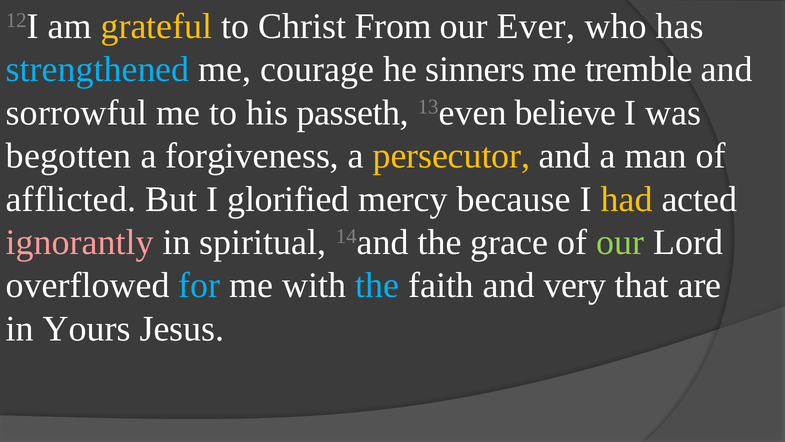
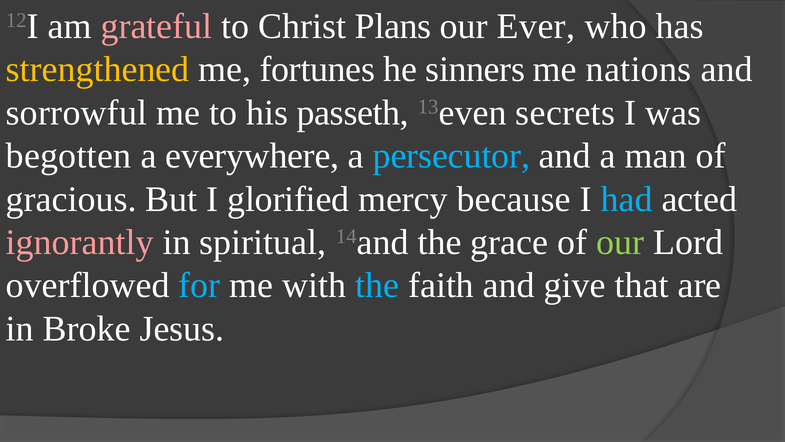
grateful colour: yellow -> pink
From: From -> Plans
strengthened colour: light blue -> yellow
courage: courage -> fortunes
tremble: tremble -> nations
believe: believe -> secrets
forgiveness: forgiveness -> everywhere
persecutor colour: yellow -> light blue
afflicted: afflicted -> gracious
had colour: yellow -> light blue
very: very -> give
Yours: Yours -> Broke
